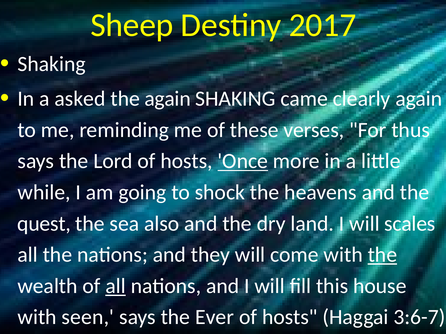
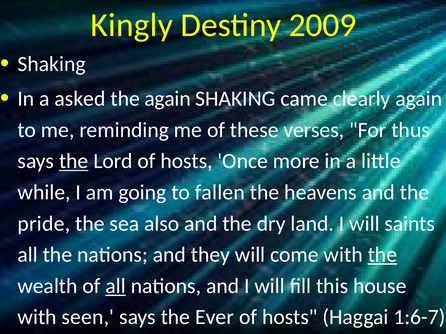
Sheep: Sheep -> Kingly
2017: 2017 -> 2009
the at (74, 161) underline: none -> present
Once underline: present -> none
shock: shock -> fallen
quest: quest -> pride
scales: scales -> saints
3:6-7: 3:6-7 -> 1:6-7
